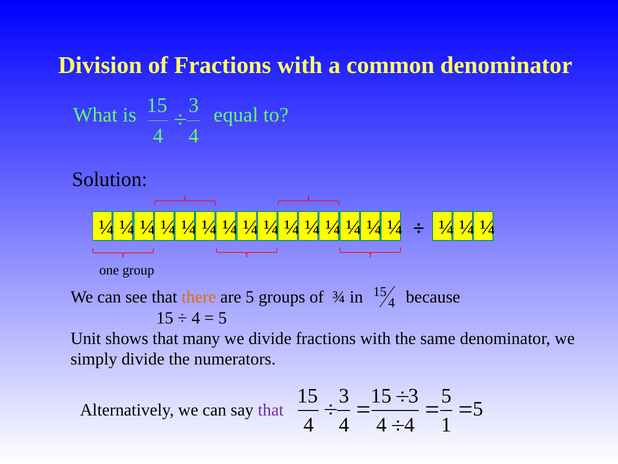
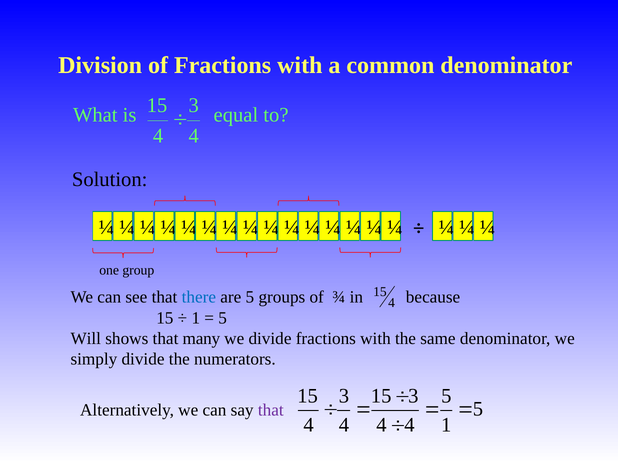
there colour: orange -> blue
4 at (196, 318): 4 -> 1
Unit: Unit -> Will
